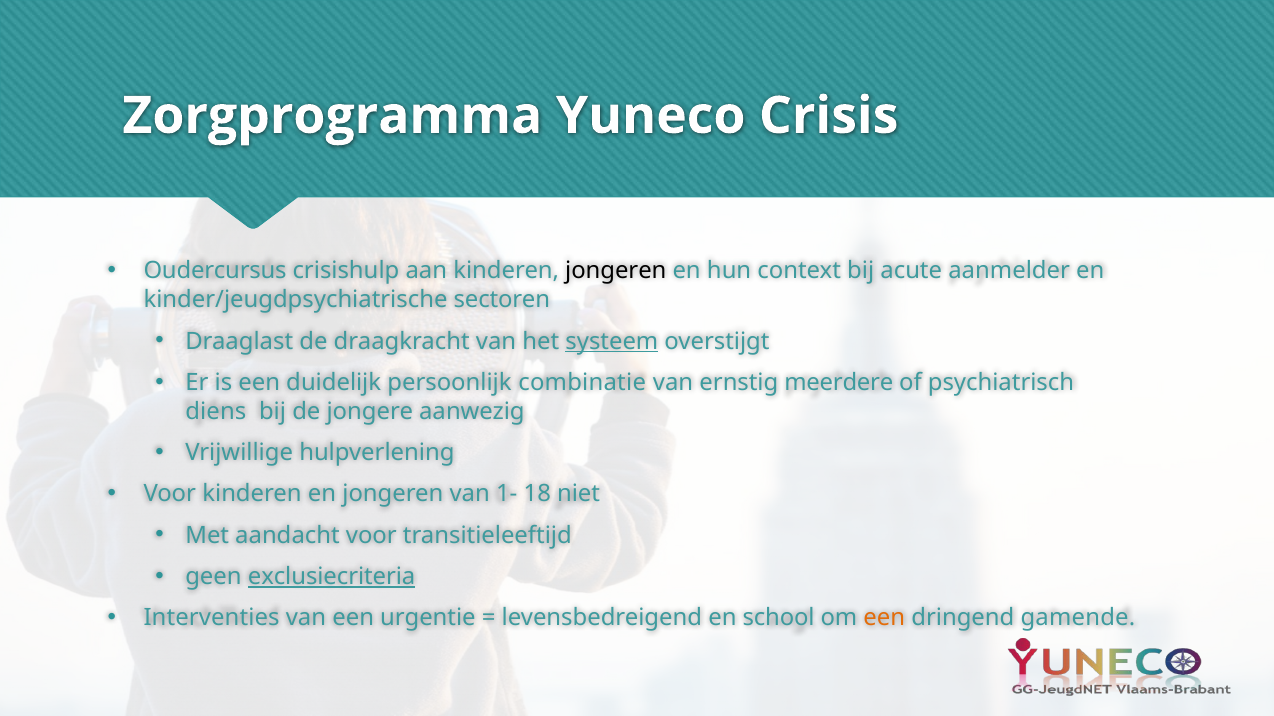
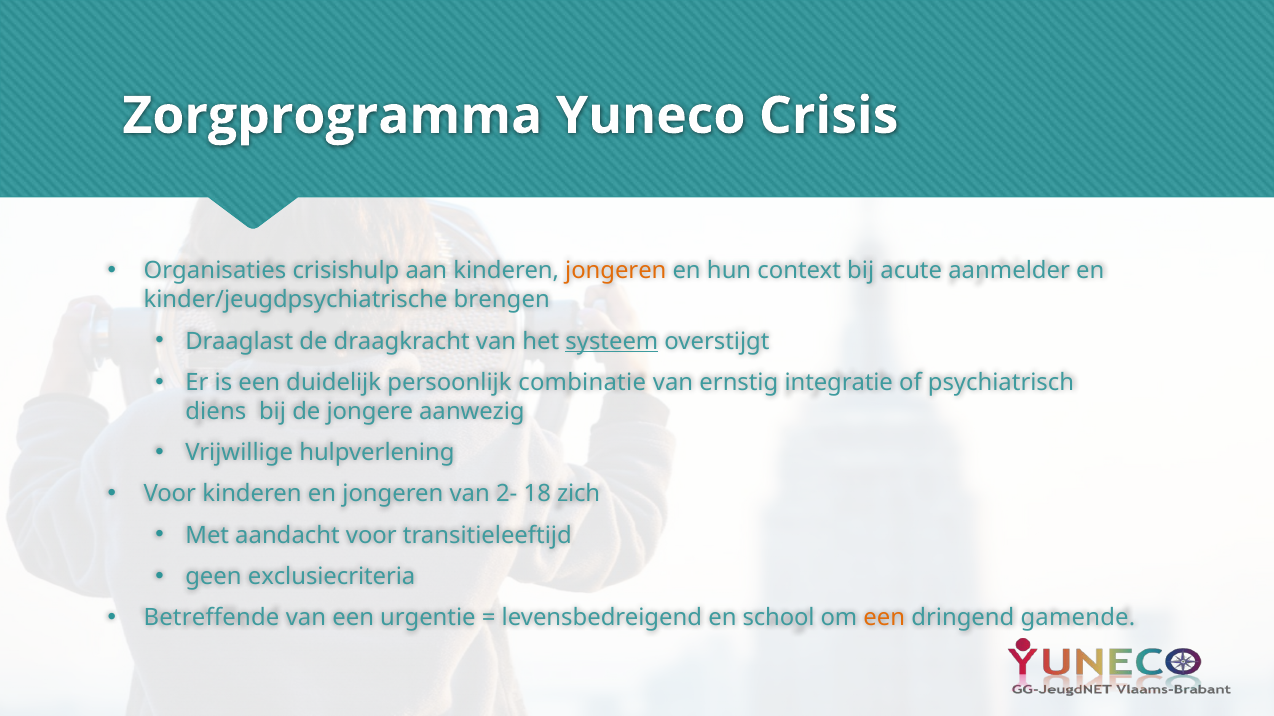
Oudercursus: Oudercursus -> Organisaties
jongeren at (616, 271) colour: black -> orange
sectoren: sectoren -> brengen
meerdere: meerdere -> integratie
1-: 1- -> 2-
niet: niet -> zich
exclusiecriteria underline: present -> none
Interventies: Interventies -> Betreffende
